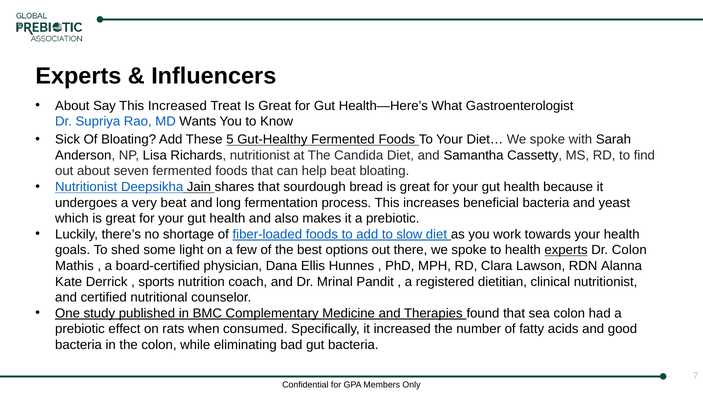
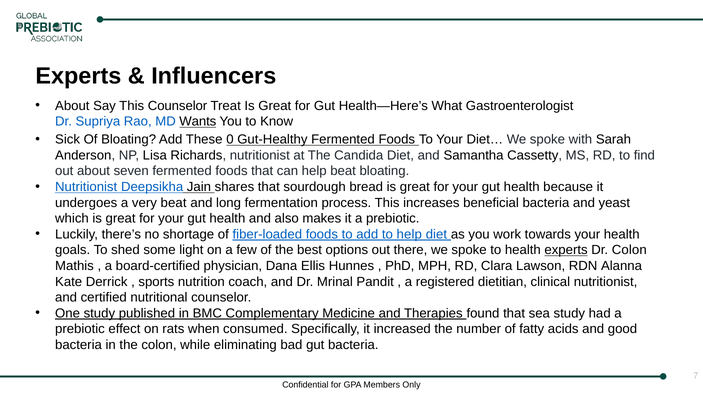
This Increased: Increased -> Counselor
Wants underline: none -> present
5: 5 -> 0
to slow: slow -> help
sea colon: colon -> study
